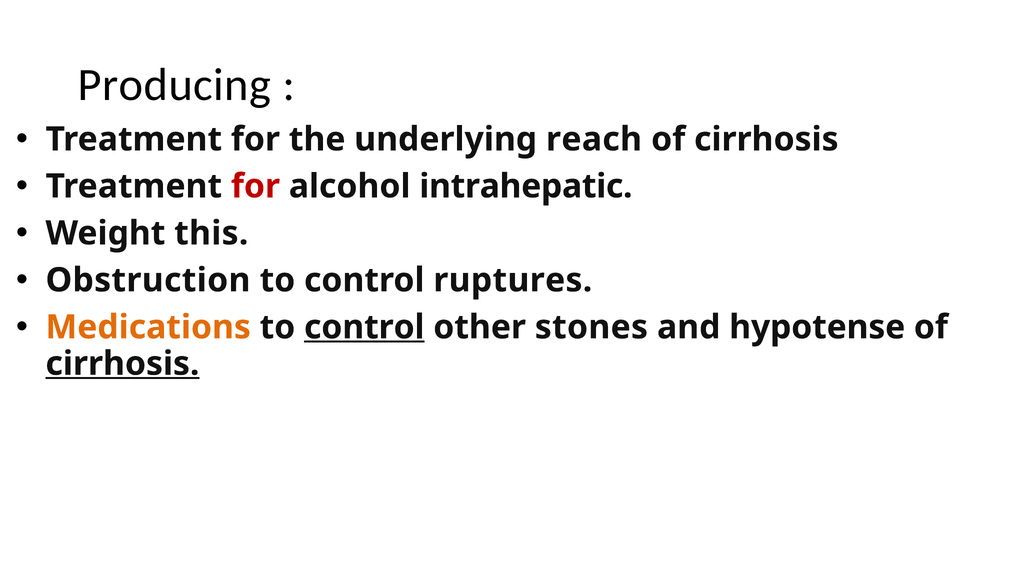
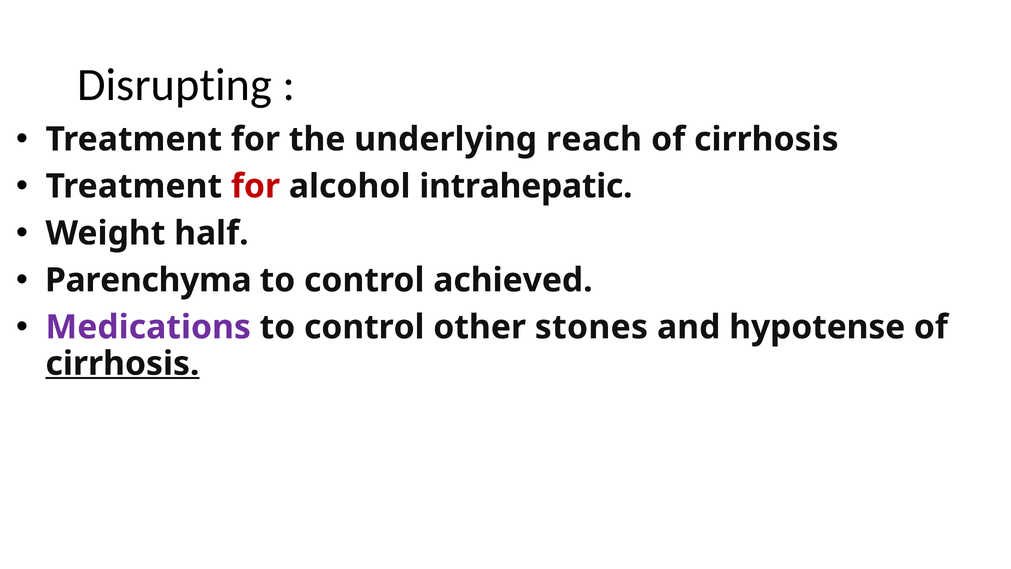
Producing: Producing -> Disrupting
this: this -> half
Obstruction: Obstruction -> Parenchyma
ruptures: ruptures -> achieved
Medications colour: orange -> purple
control at (364, 327) underline: present -> none
